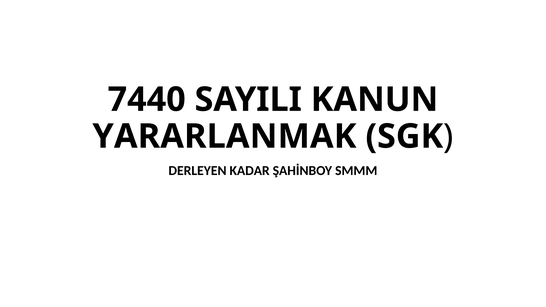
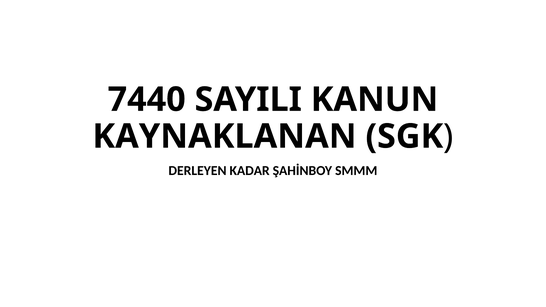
YARARLANMAK: YARARLANMAK -> KAYNAKLANAN
